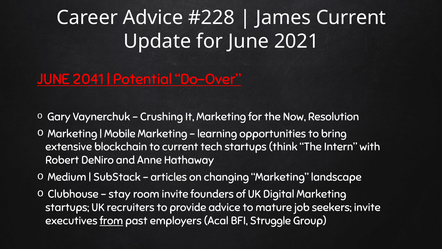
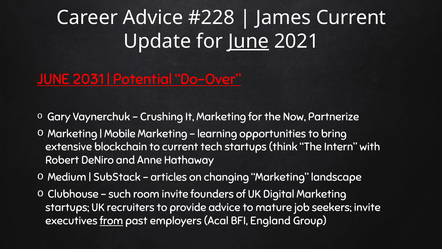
June at (249, 41) underline: none -> present
2041: 2041 -> 2031
Resolution: Resolution -> Partnerize
stay: stay -> such
Struggle: Struggle -> England
